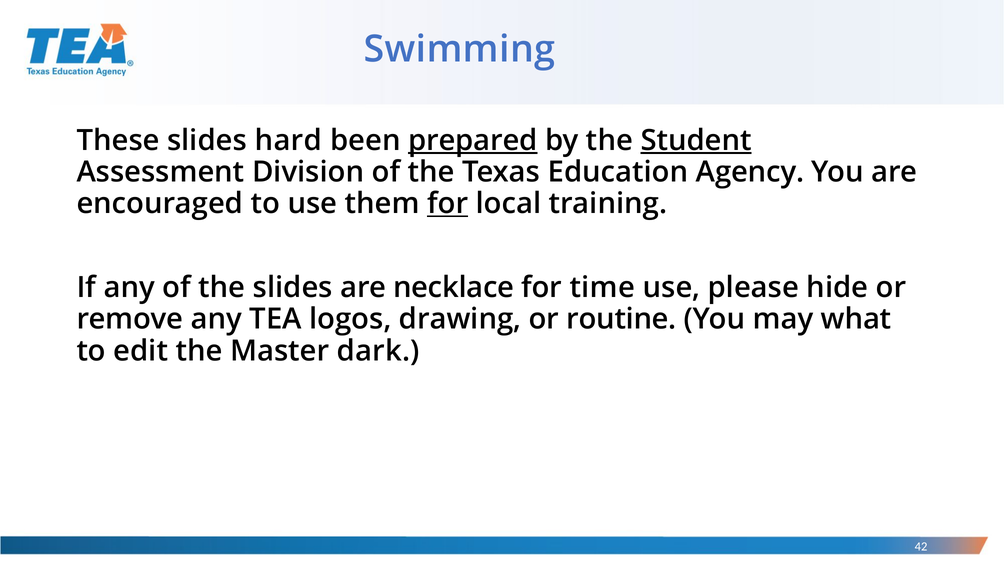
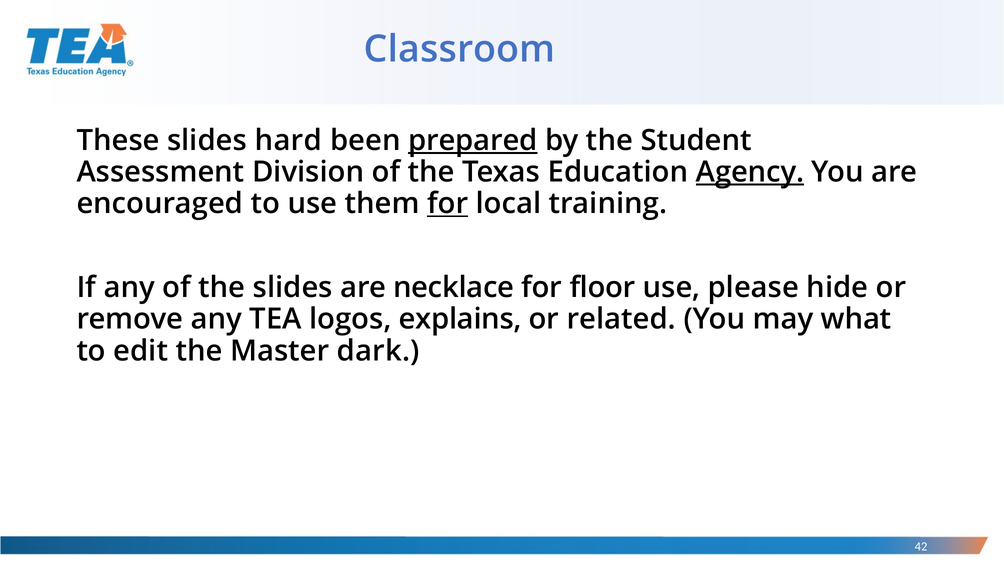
Swimming: Swimming -> Classroom
Student underline: present -> none
Agency underline: none -> present
time: time -> floor
drawing: drawing -> explains
routine: routine -> related
